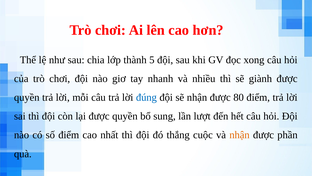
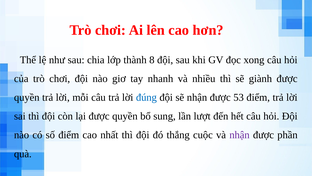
5: 5 -> 8
80: 80 -> 53
nhận at (239, 135) colour: orange -> purple
